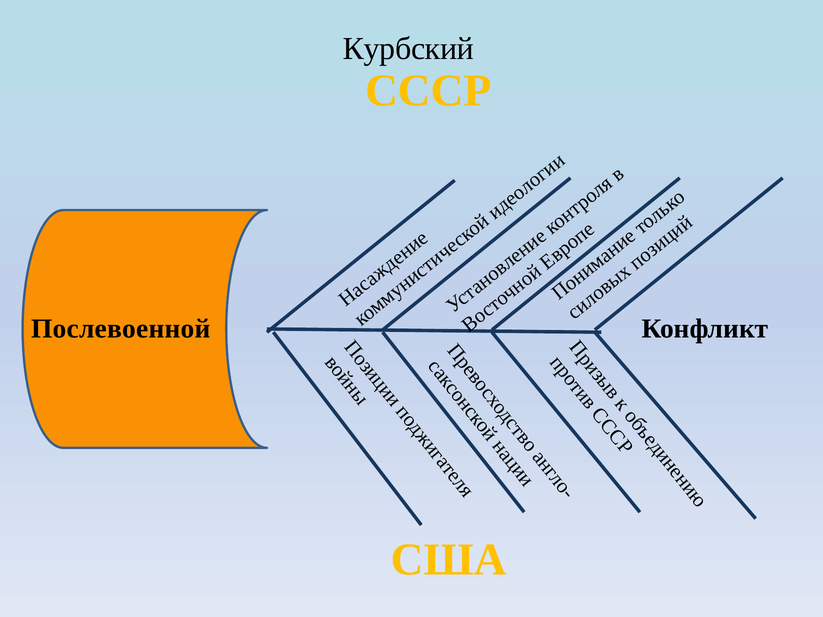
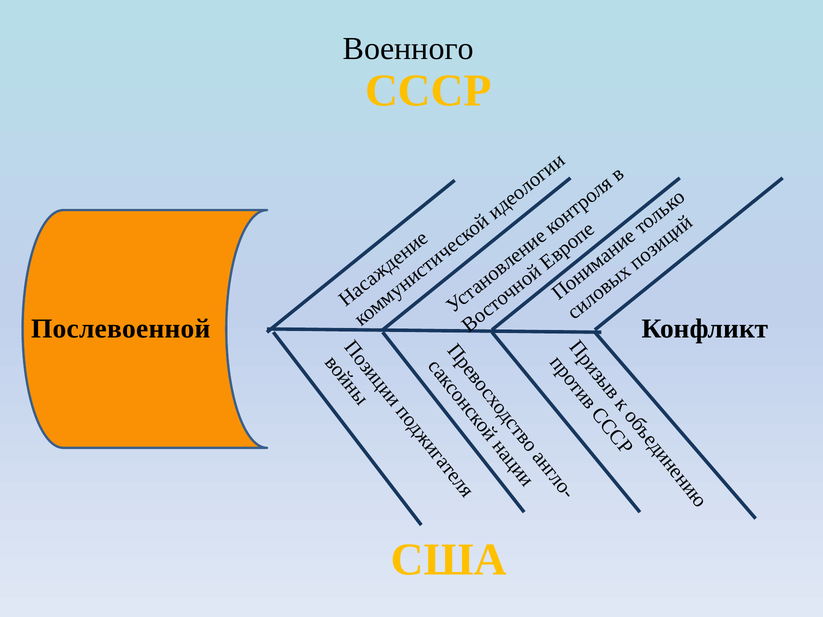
Курбский: Курбский -> Военного
